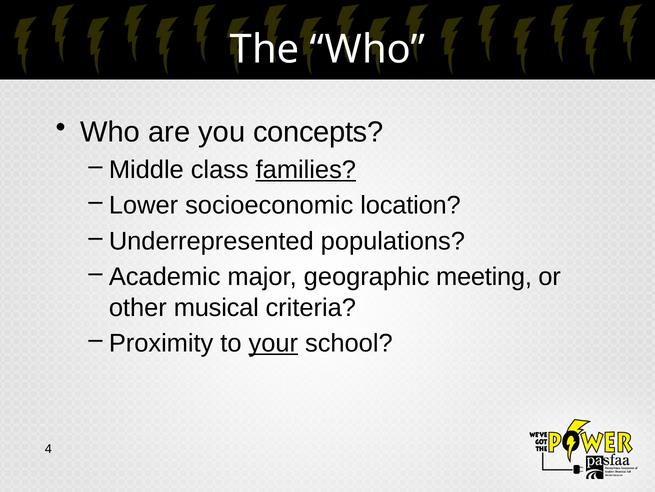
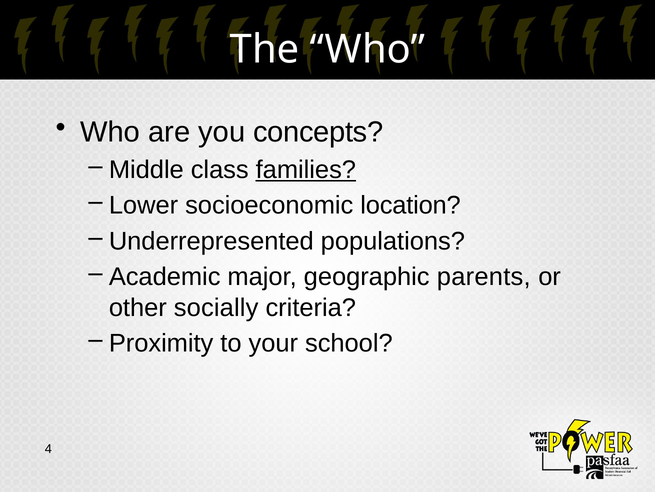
meeting: meeting -> parents
musical: musical -> socially
your underline: present -> none
